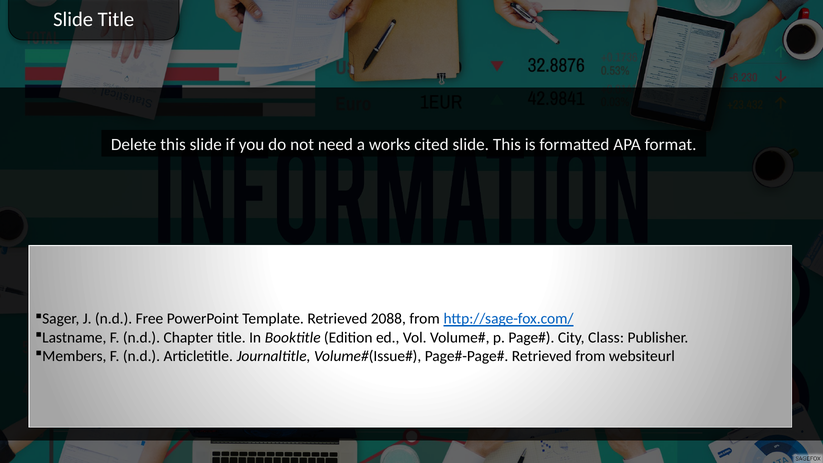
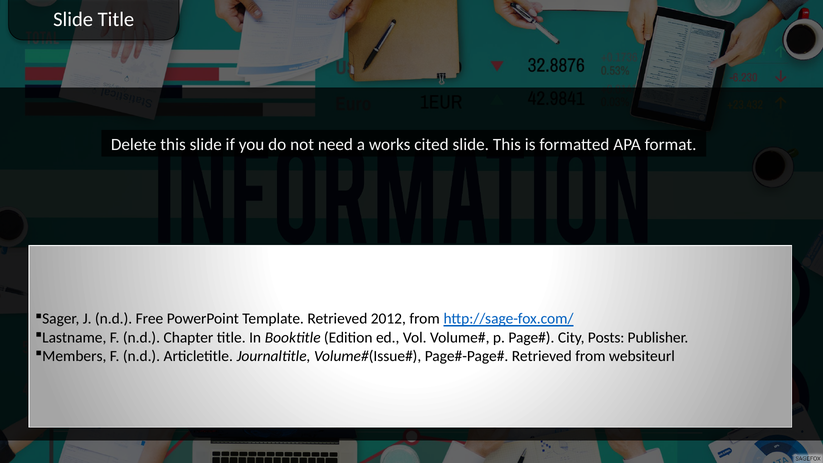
2088: 2088 -> 2012
Class: Class -> Posts
